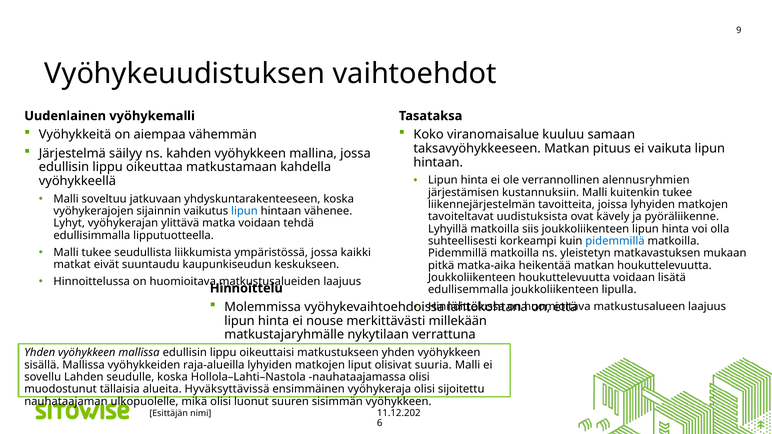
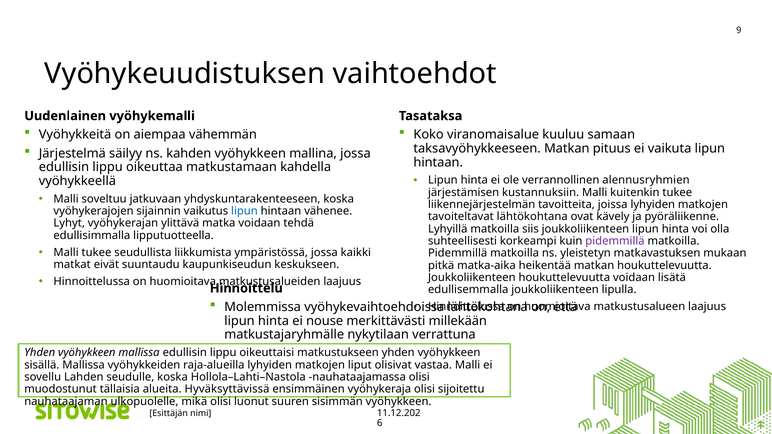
tavoiteltavat uudistuksista: uudistuksista -> lähtökohtana
pidemmillä at (615, 241) colour: blue -> purple
suuria: suuria -> vastaa
